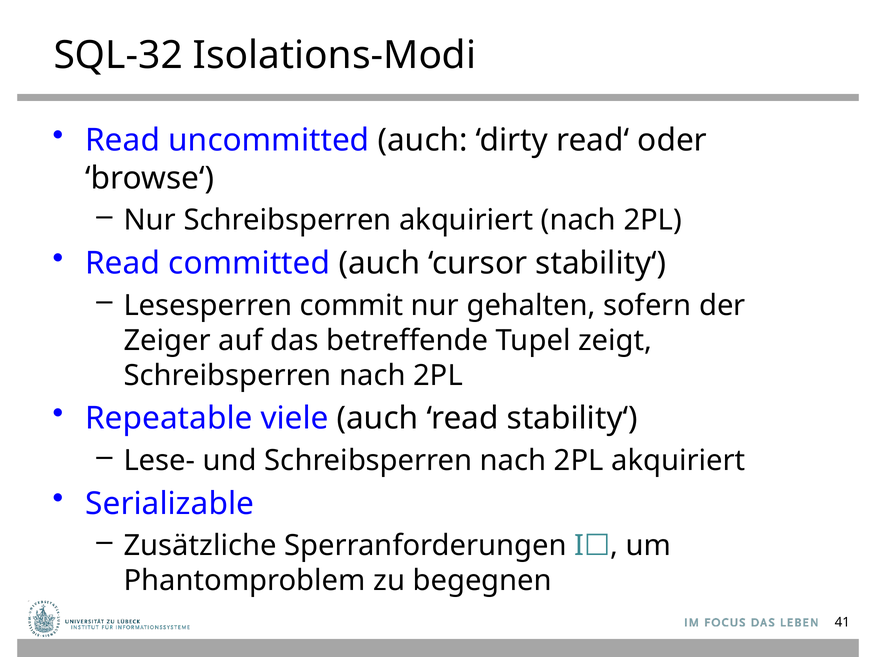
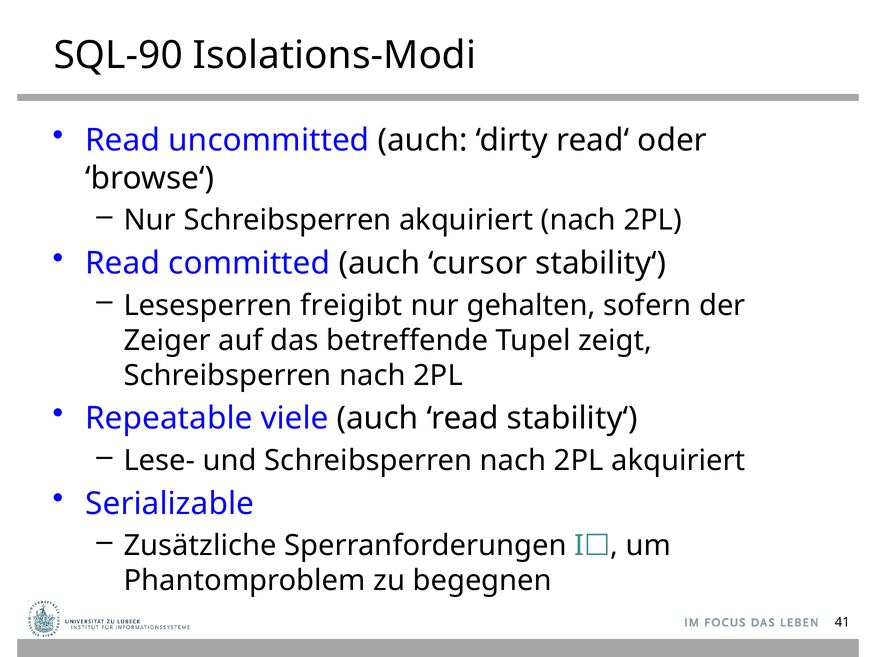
SQL-32: SQL-32 -> SQL-90
commit: commit -> freigibt
